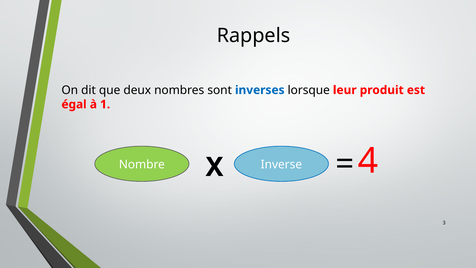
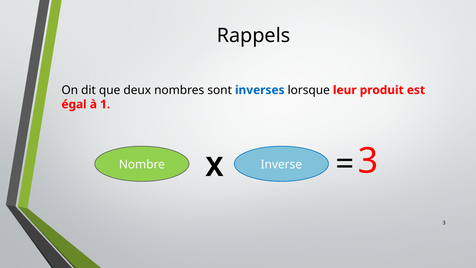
4 at (368, 161): 4 -> 3
